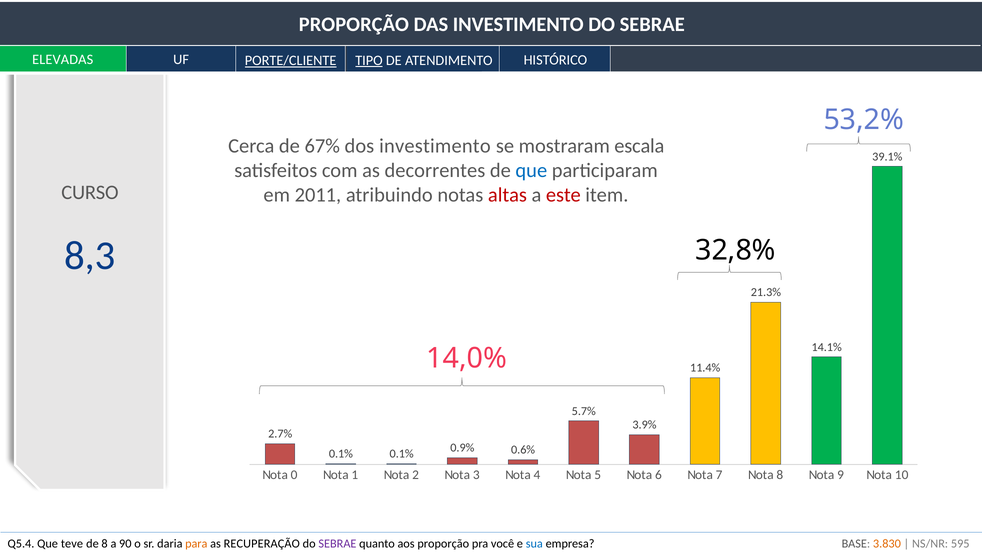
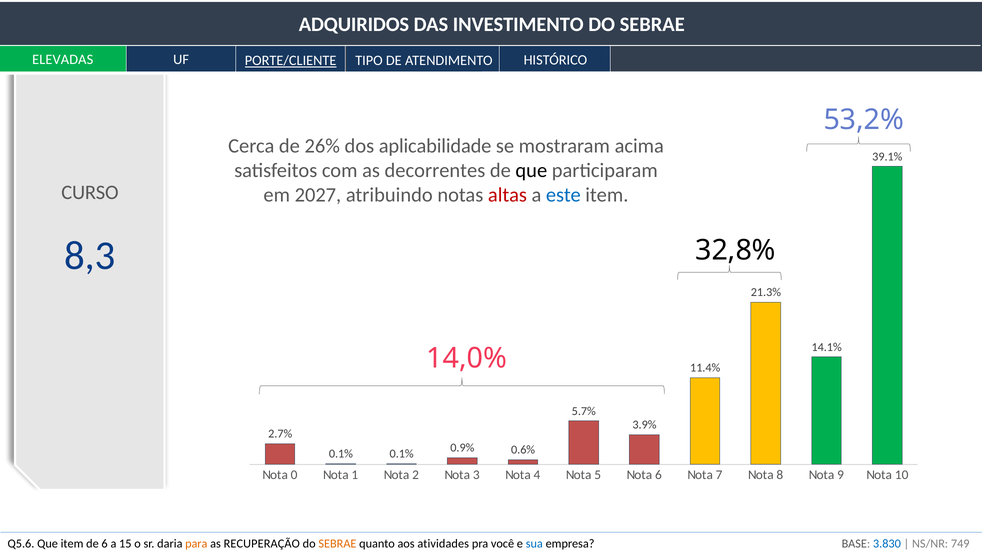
PROPORÇÃO at (354, 24): PROPORÇÃO -> ADQUIRIDOS
TIPO underline: present -> none
67%: 67% -> 26%
dos investimento: investimento -> aplicabilidade
escala: escala -> acima
que at (531, 170) colour: blue -> black
2011: 2011 -> 2027
este colour: red -> blue
3.830 colour: orange -> blue
595: 595 -> 749
Q5.4: Q5.4 -> Q5.6
Que teve: teve -> item
de 8: 8 -> 6
90: 90 -> 15
SEBRAE at (337, 543) colour: purple -> orange
aos proporção: proporção -> atividades
